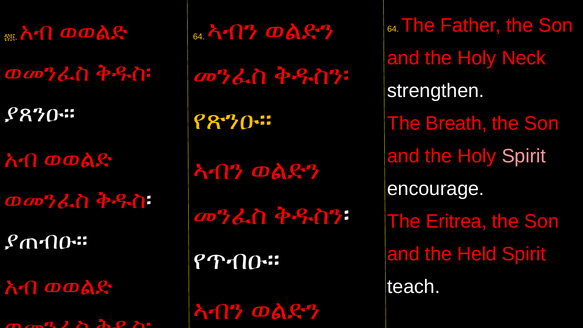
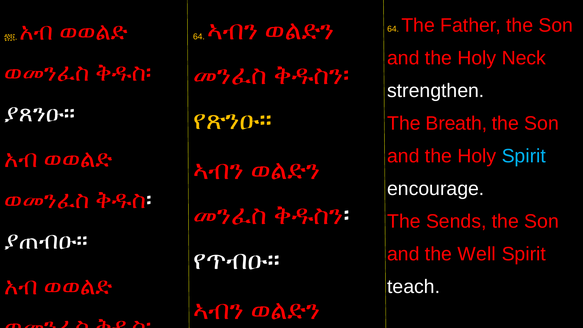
Spirit at (524, 156) colour: pink -> light blue
Eritrea: Eritrea -> Sends
Held: Held -> Well
